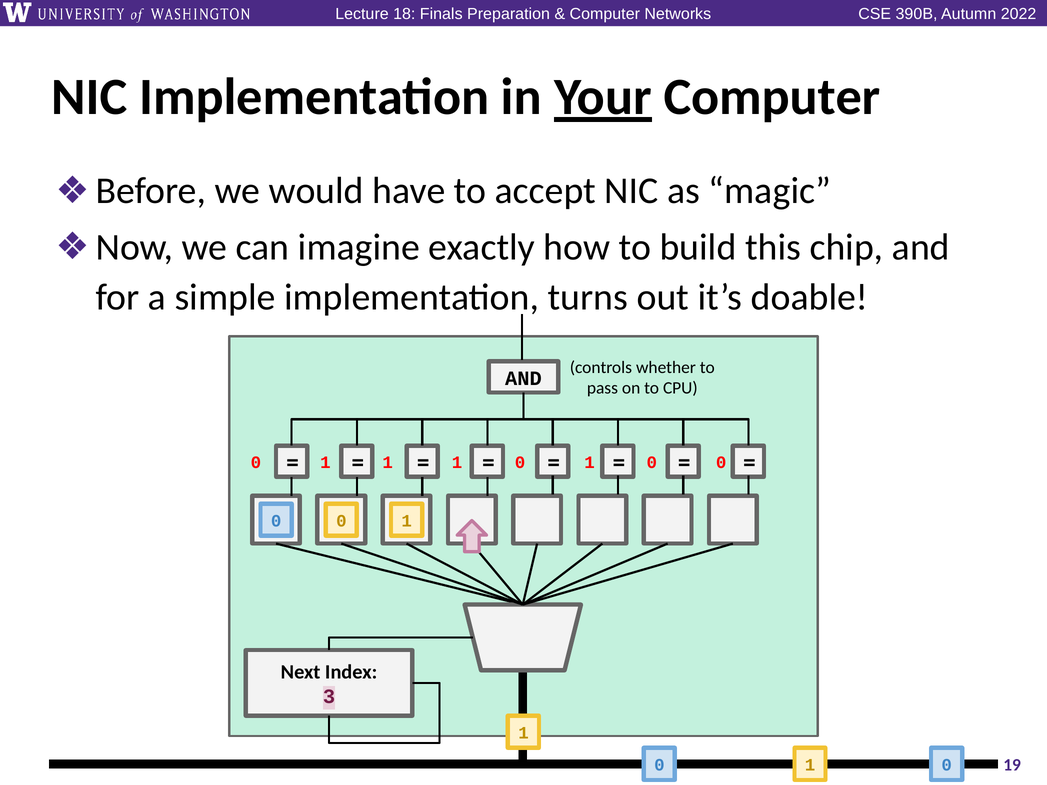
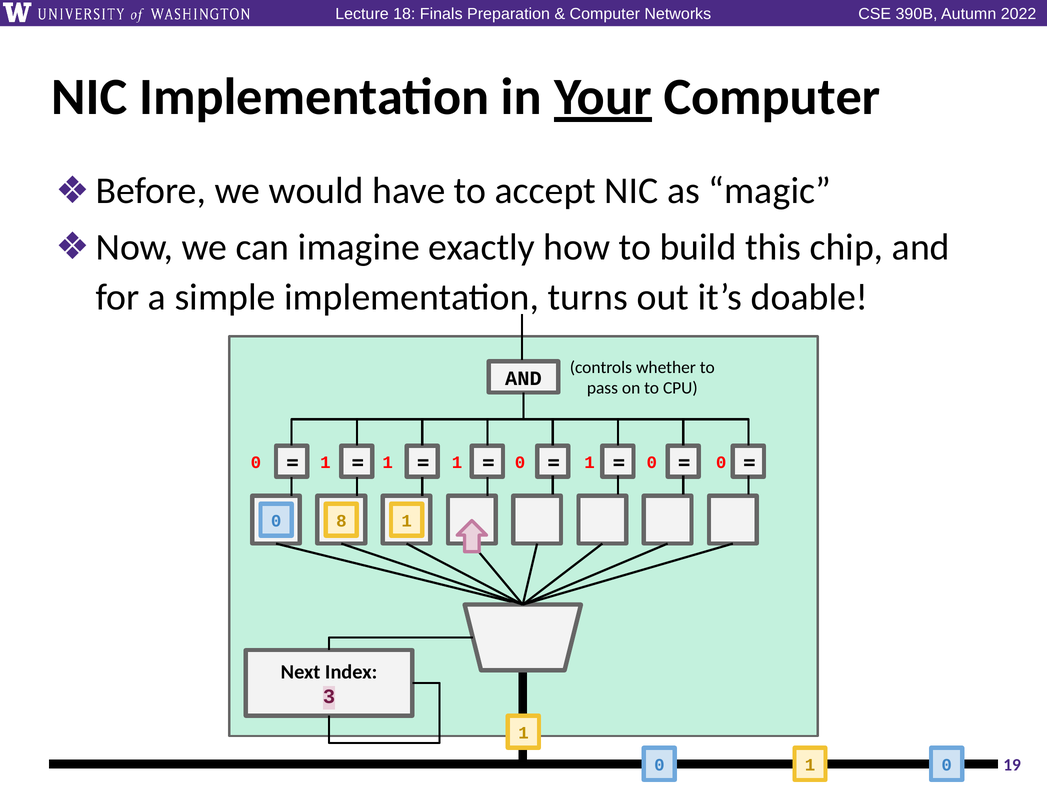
0 at (341, 521): 0 -> 8
